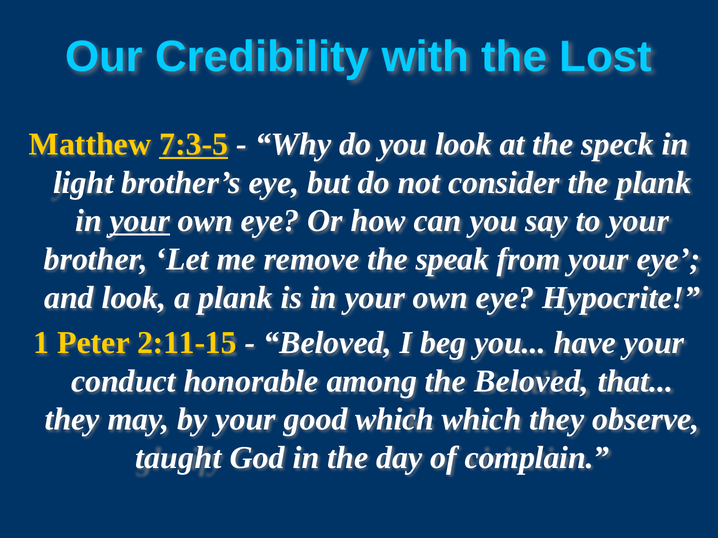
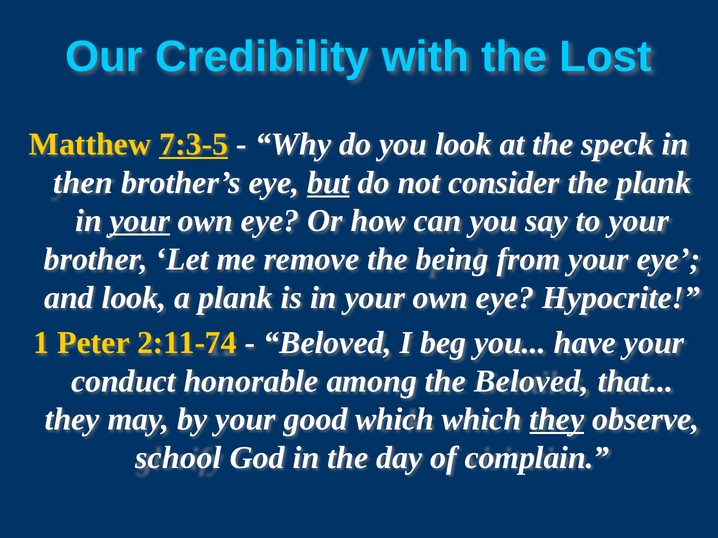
light: light -> then
but underline: none -> present
speak: speak -> being
2:11-15: 2:11-15 -> 2:11-74
they at (557, 420) underline: none -> present
taught: taught -> school
